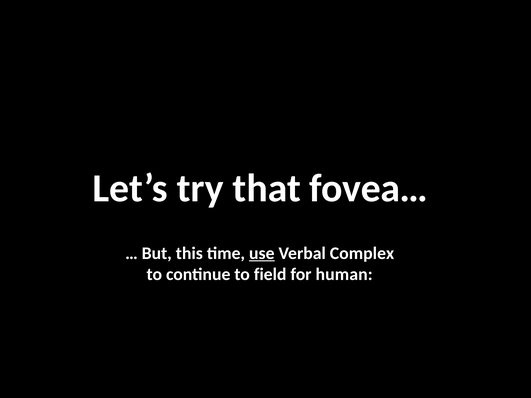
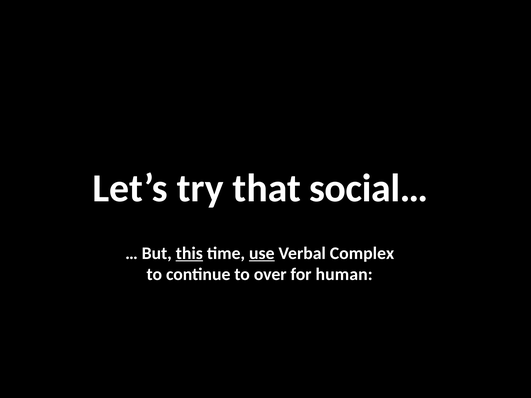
fovea…: fovea… -> social…
this underline: none -> present
field: field -> over
